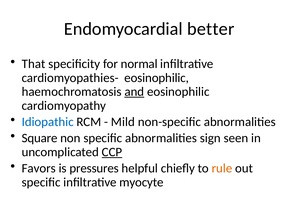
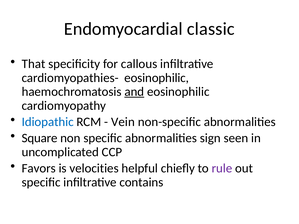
better: better -> classic
normal: normal -> callous
Mild: Mild -> Vein
CCP underline: present -> none
pressures: pressures -> velocities
rule colour: orange -> purple
myocyte: myocyte -> contains
